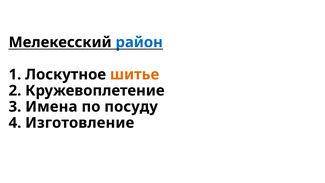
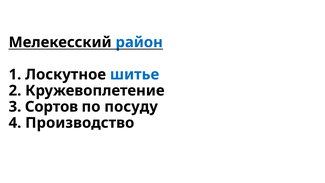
шитье colour: orange -> blue
Имена: Имена -> Сортов
Изготовление: Изготовление -> Производство
